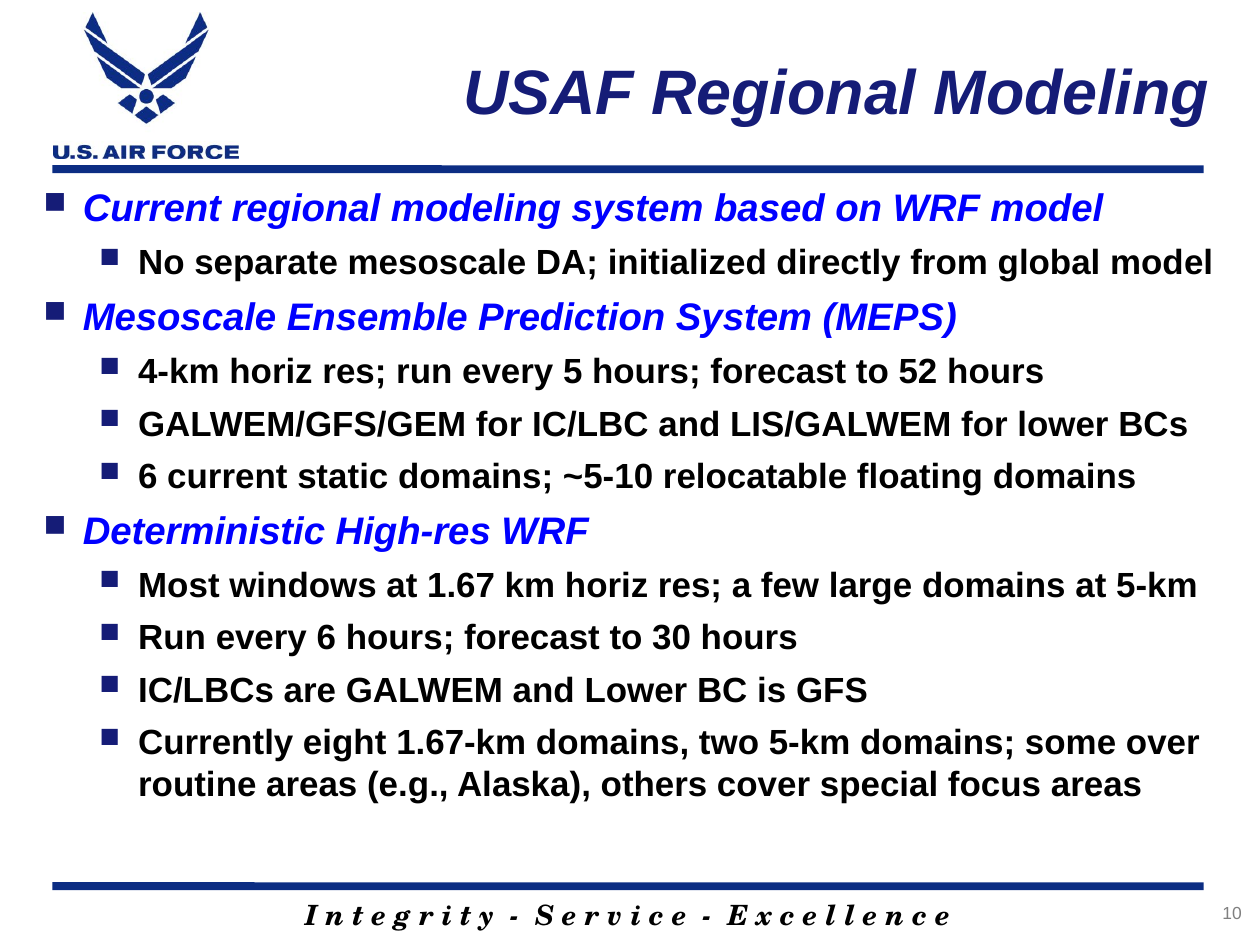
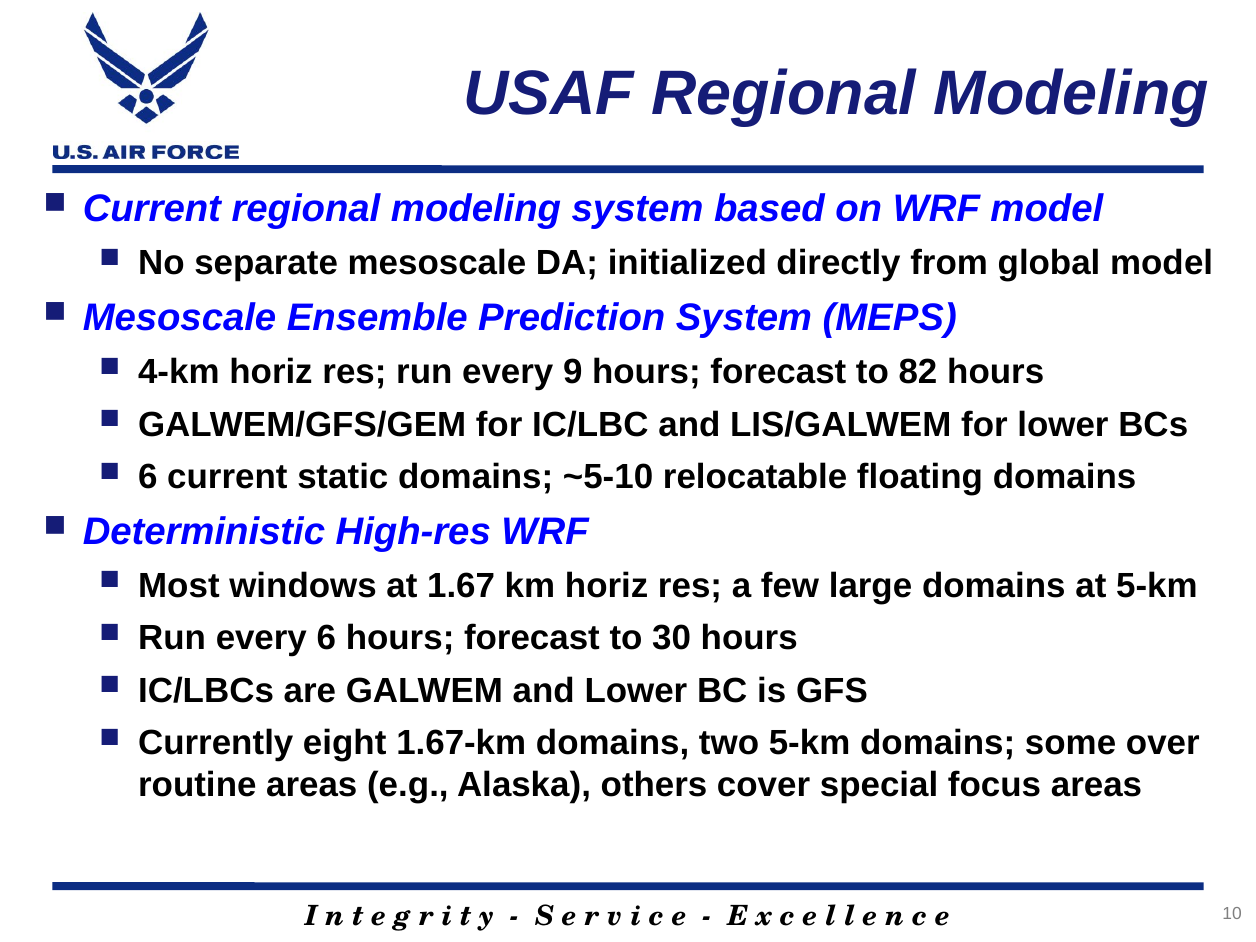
5: 5 -> 9
52: 52 -> 82
